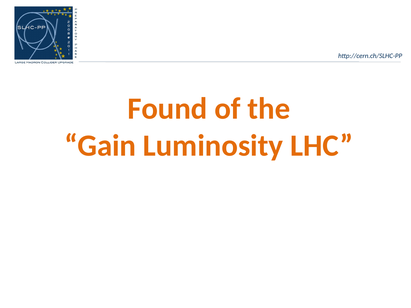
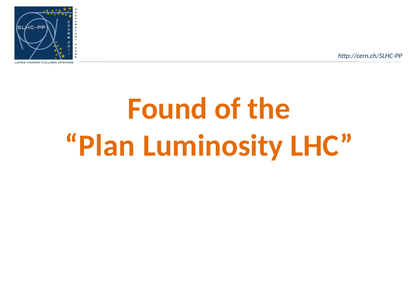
Gain: Gain -> Plan
